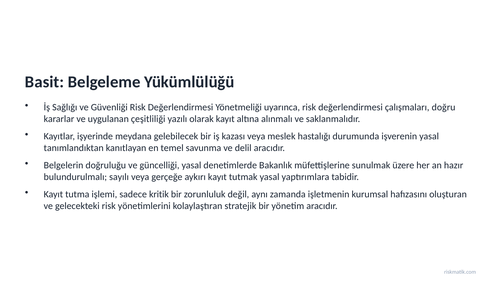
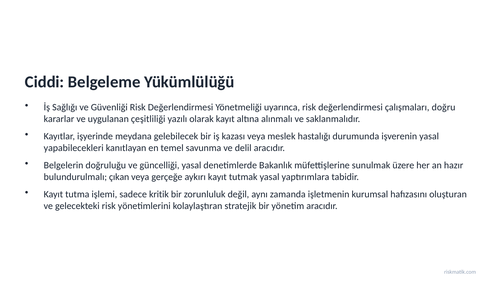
Basit: Basit -> Ciddi
tanımlandıktan: tanımlandıktan -> yapabilecekleri
sayılı: sayılı -> çıkan
